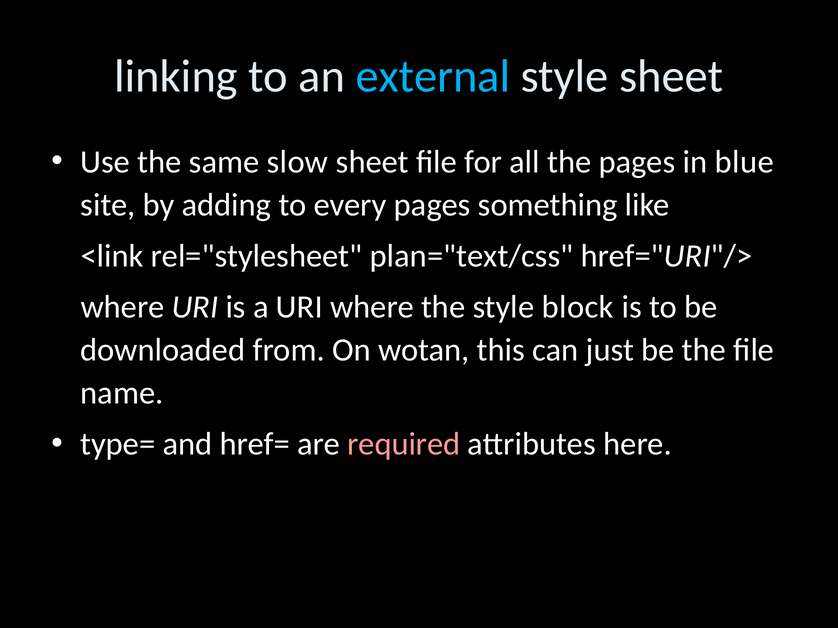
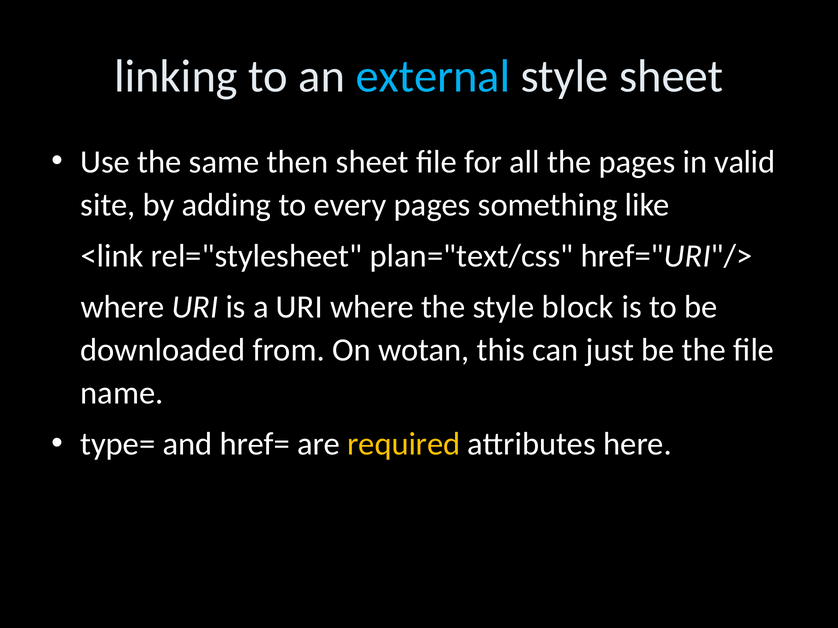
slow: slow -> then
blue: blue -> valid
required colour: pink -> yellow
